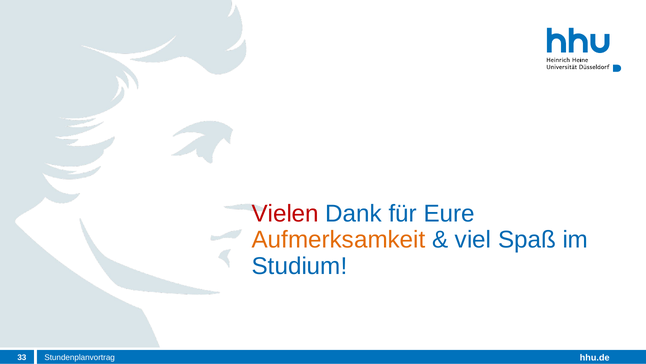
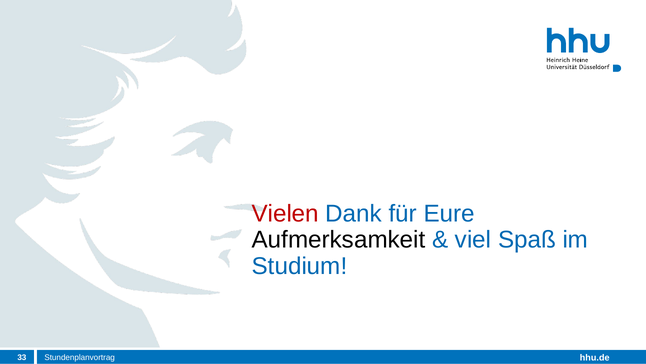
Aufmerksamkeit colour: orange -> black
